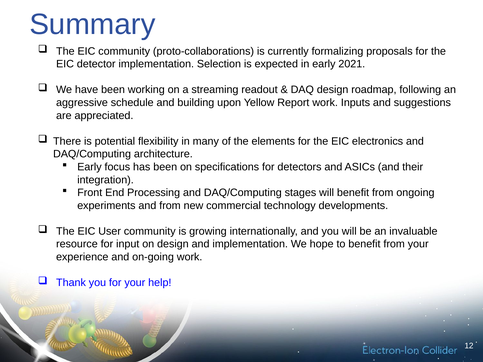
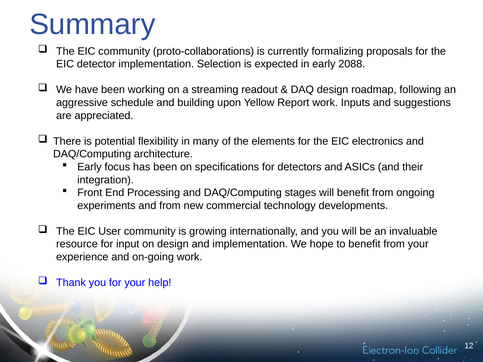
2021: 2021 -> 2088
